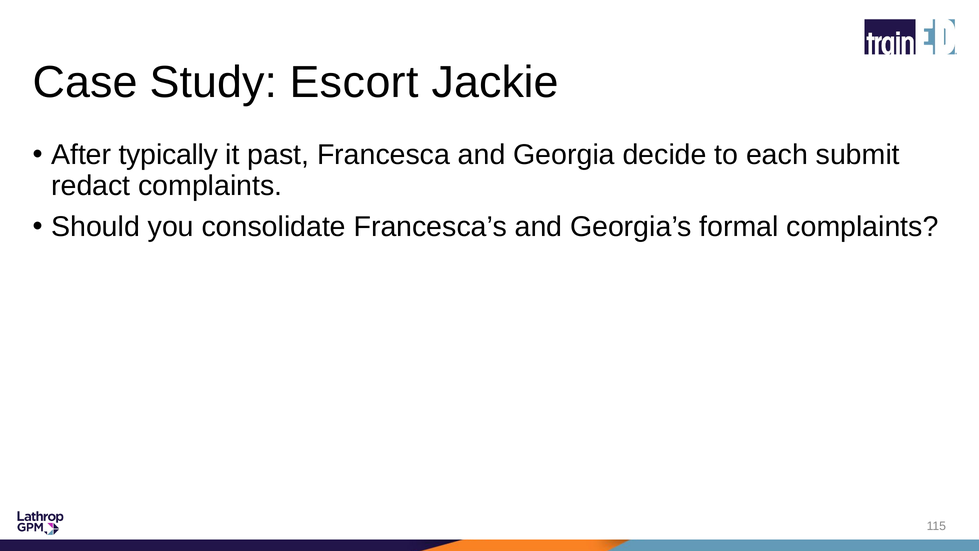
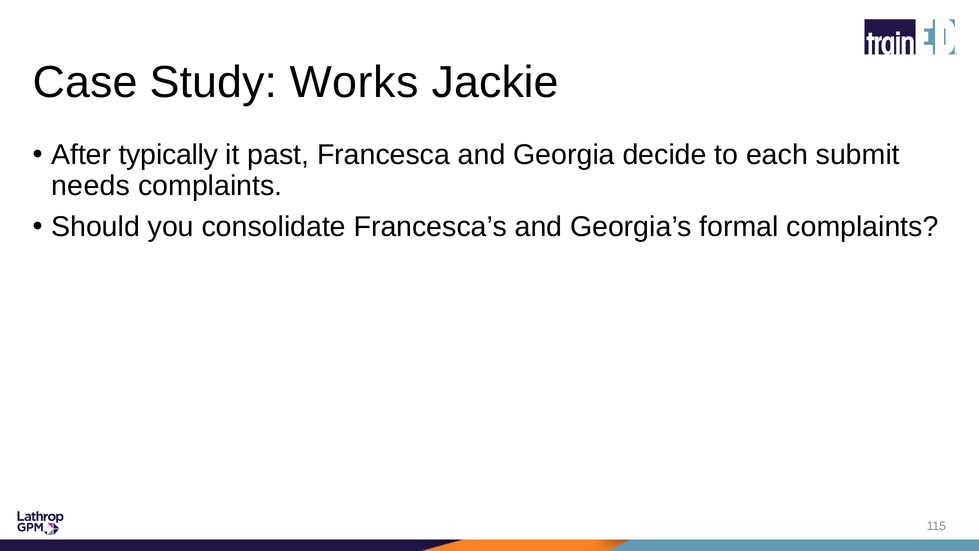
Escort: Escort -> Works
redact: redact -> needs
